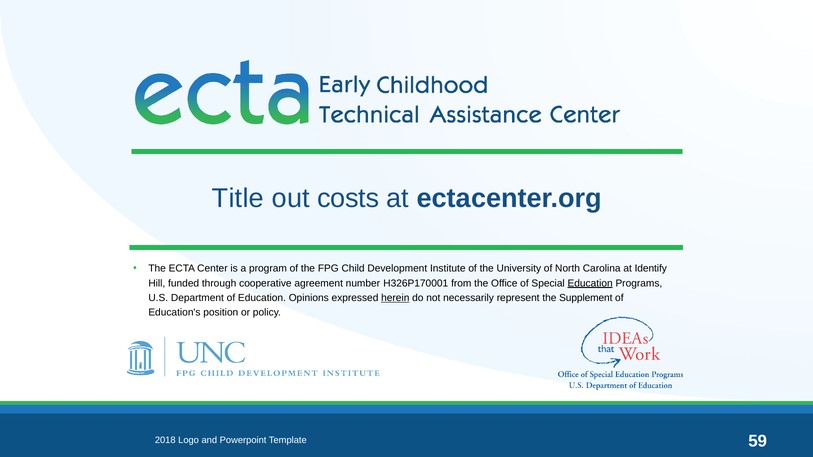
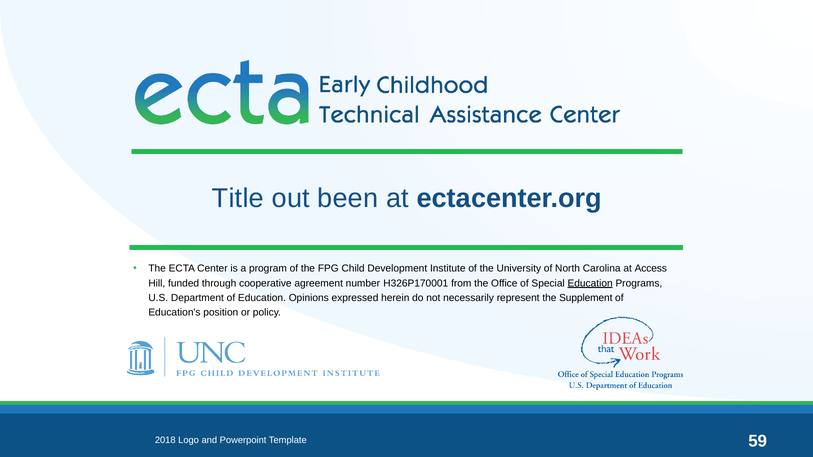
costs: costs -> been
Identify: Identify -> Access
herein underline: present -> none
